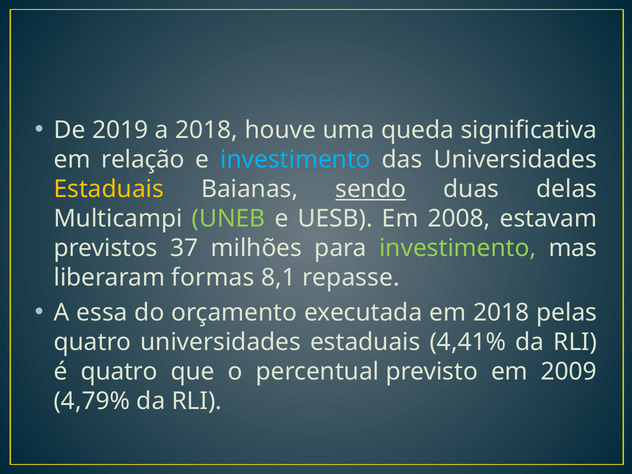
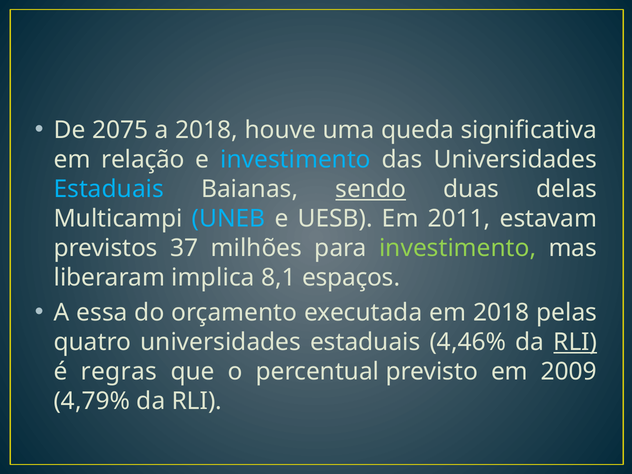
2019: 2019 -> 2075
Estaduais at (109, 189) colour: yellow -> light blue
UNEB colour: light green -> light blue
2008: 2008 -> 2011
formas: formas -> implica
repasse: repasse -> espaços
4,41%: 4,41% -> 4,46%
RLI at (575, 342) underline: none -> present
é quatro: quatro -> regras
